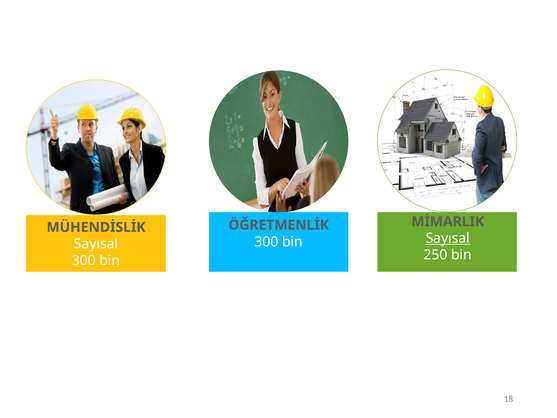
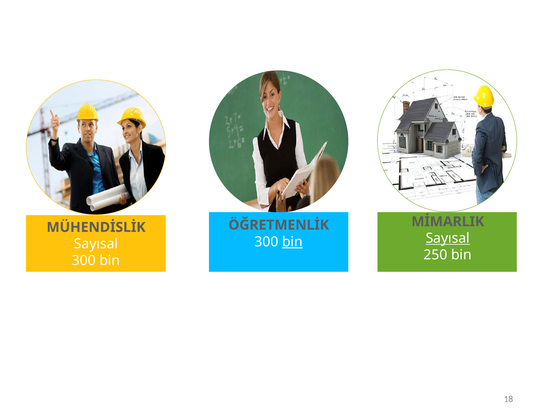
bin at (292, 242) underline: none -> present
